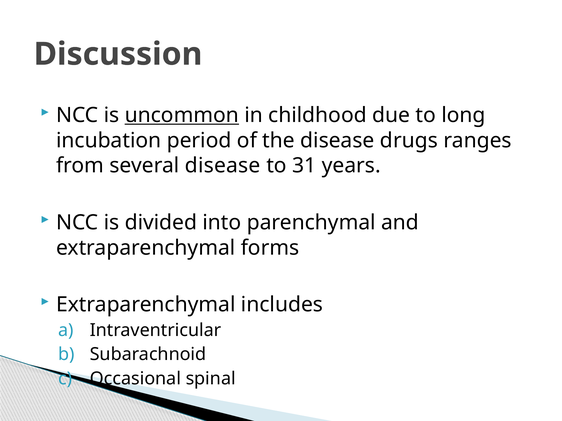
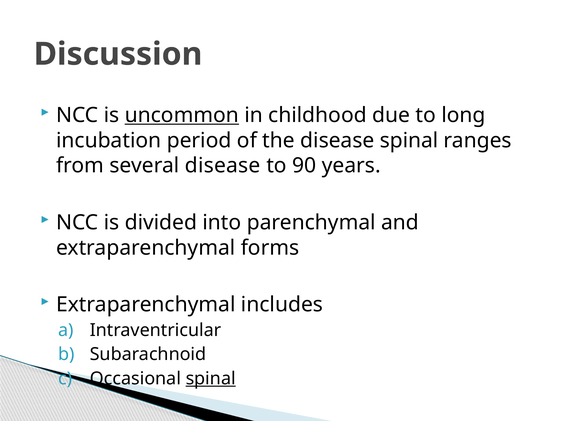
disease drugs: drugs -> spinal
31: 31 -> 90
spinal at (211, 379) underline: none -> present
